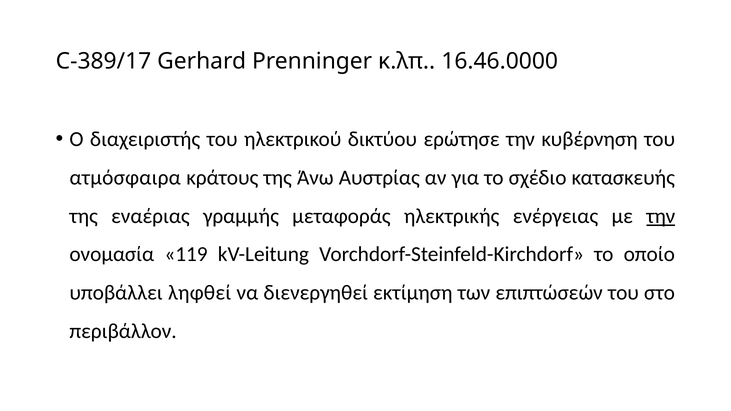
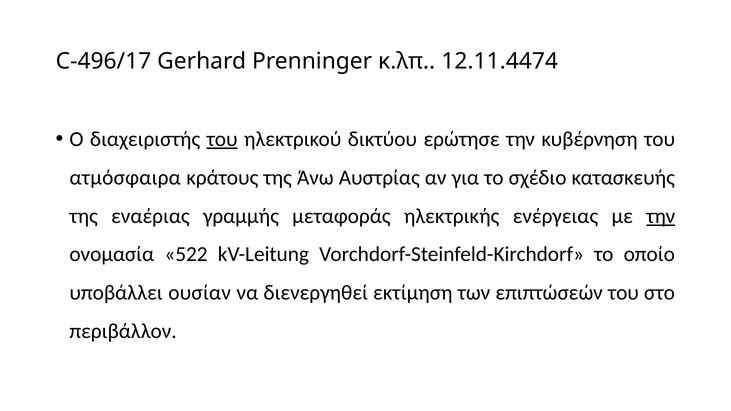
C-389/17: C-389/17 -> C-496/17
16.46.0000: 16.46.0000 -> 12.11.4474
του at (222, 139) underline: none -> present
119: 119 -> 522
ληφθεί: ληφθεί -> ουσίαν
